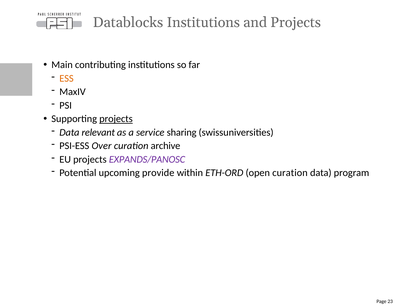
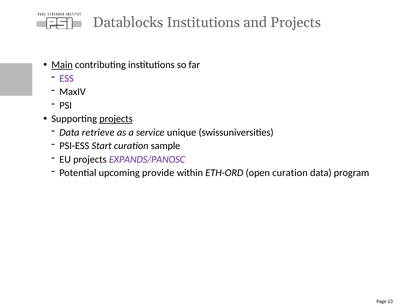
Main underline: none -> present
ESS colour: orange -> purple
relevant: relevant -> retrieve
sharing: sharing -> unique
Over: Over -> Start
archive: archive -> sample
